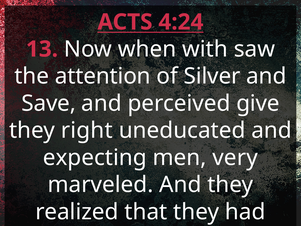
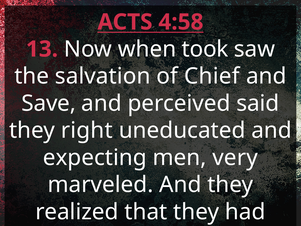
4:24: 4:24 -> 4:58
when with: with -> took
attention: attention -> salvation
Silver: Silver -> Chief
give: give -> said
